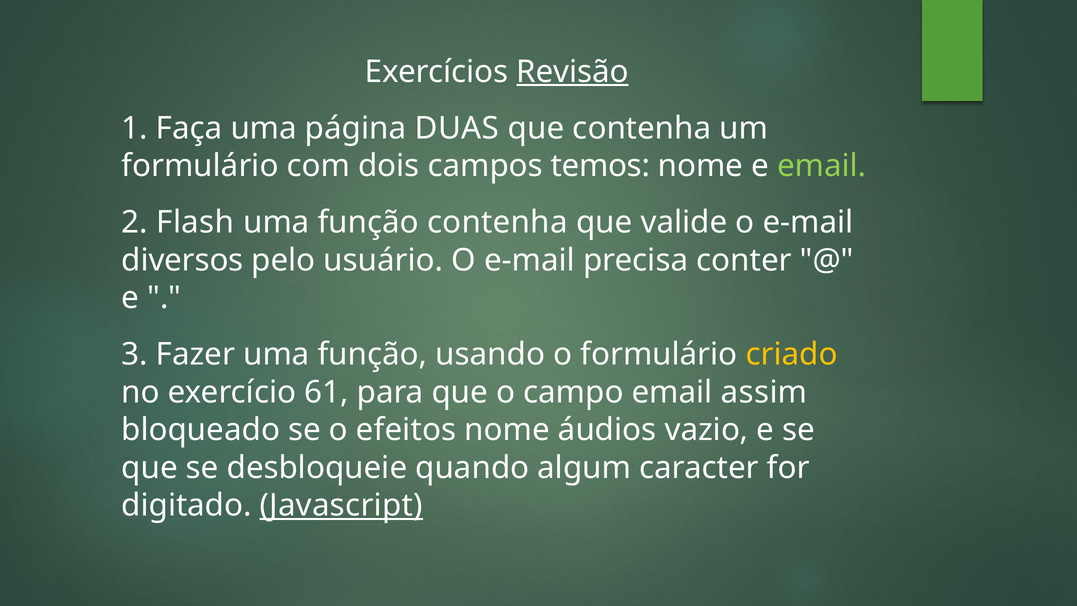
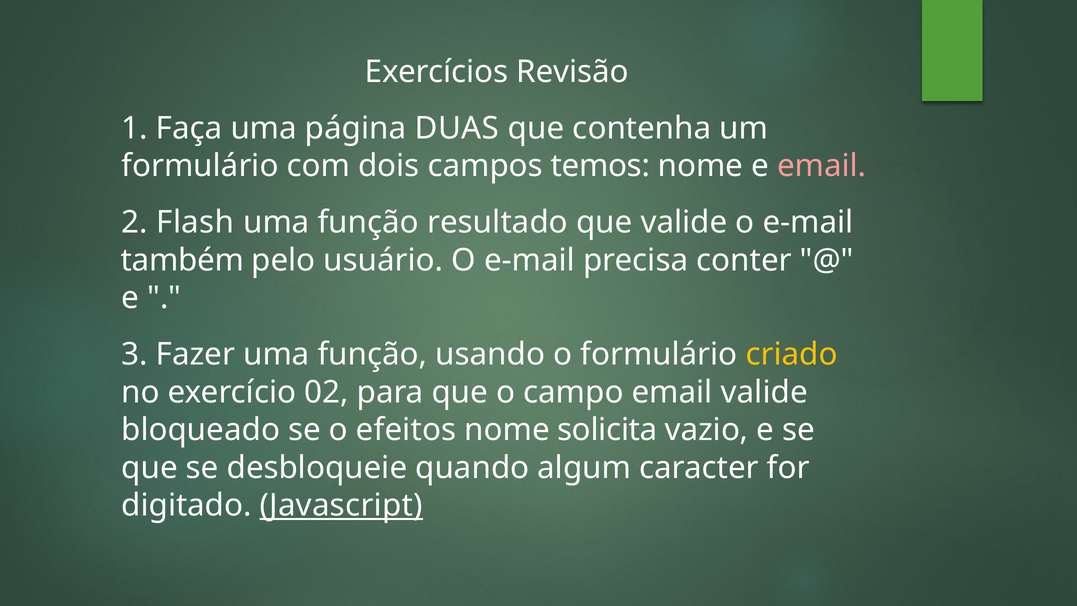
Revisão underline: present -> none
email at (822, 166) colour: light green -> pink
função contenha: contenha -> resultado
diversos: diversos -> também
61: 61 -> 02
email assim: assim -> valide
áudios: áudios -> solicita
